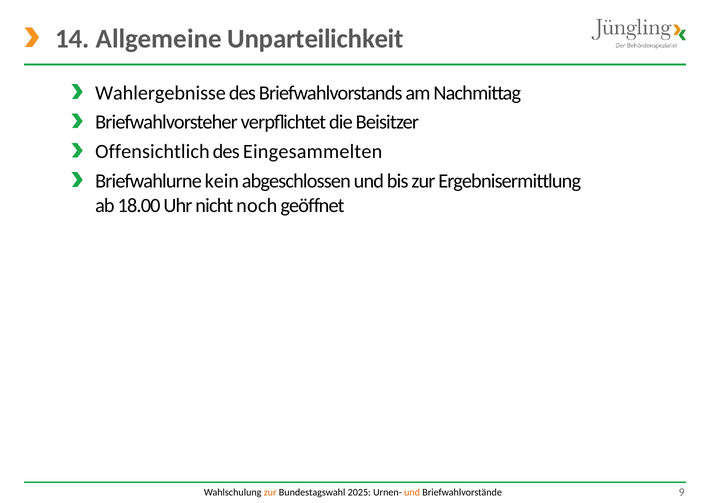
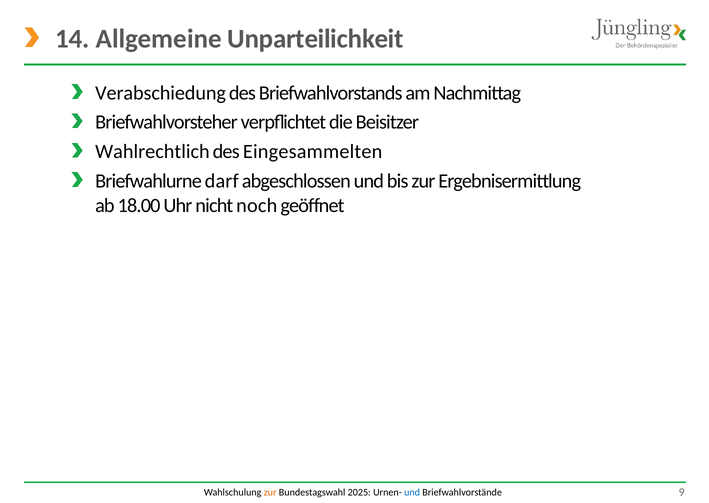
Wahlergebnisse: Wahlergebnisse -> Verabschiedung
Offensichtlich: Offensichtlich -> Wahlrechtlich
kein: kein -> darf
und at (412, 492) colour: orange -> blue
